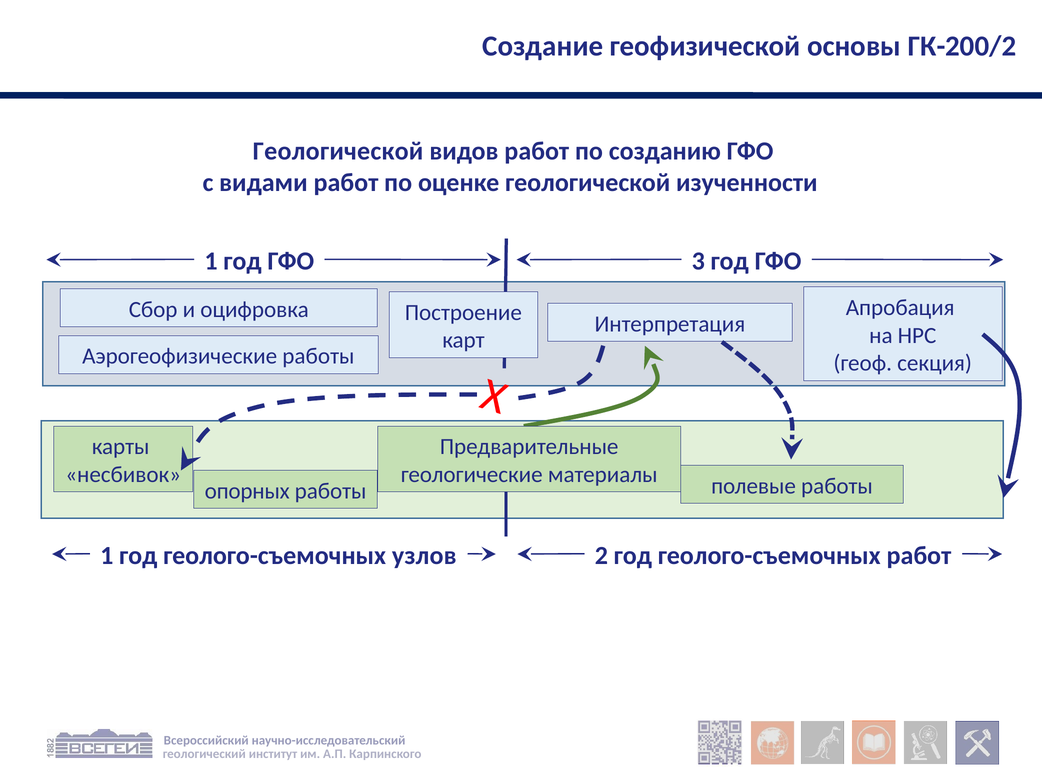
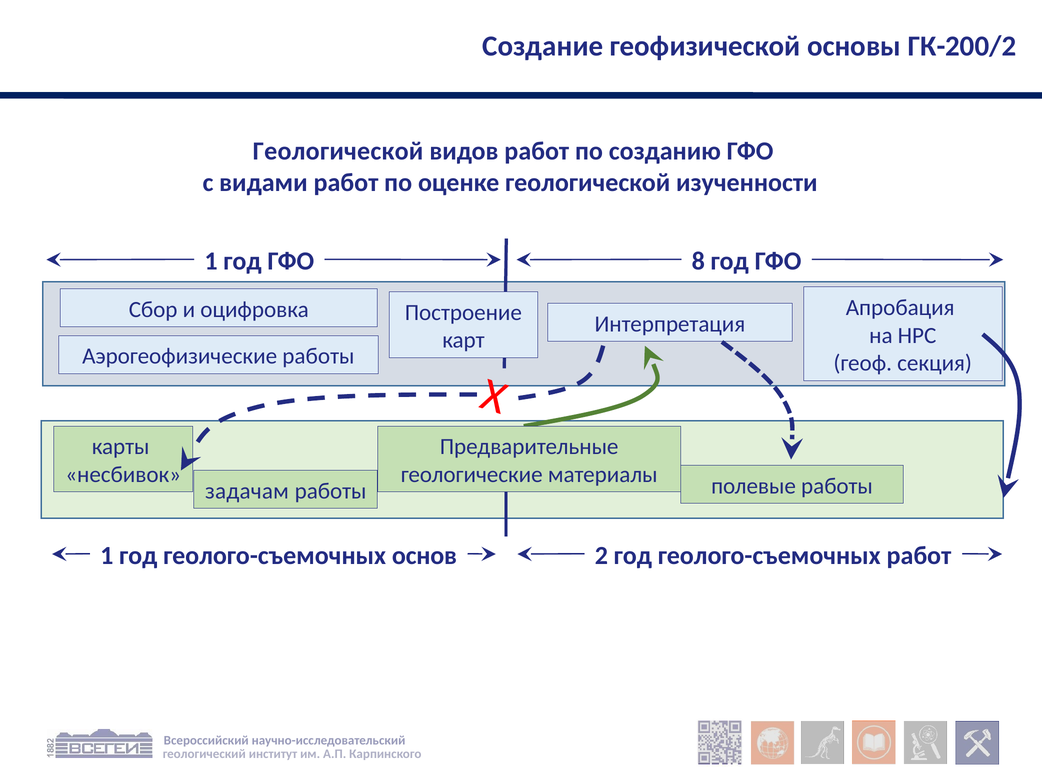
3: 3 -> 8
опорных: опорных -> задачам
узлов: узлов -> основ
